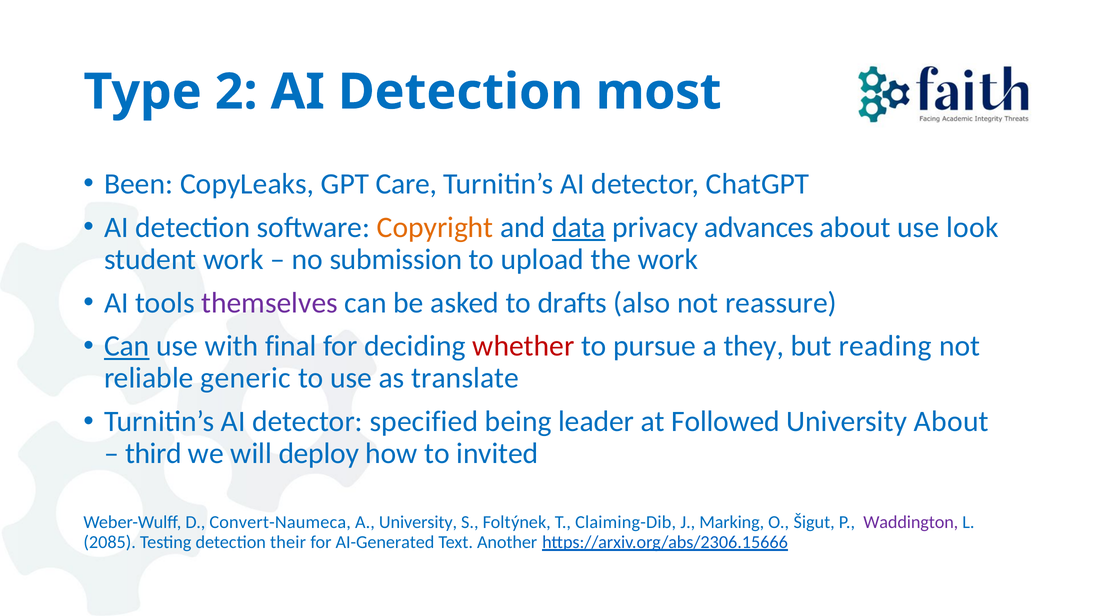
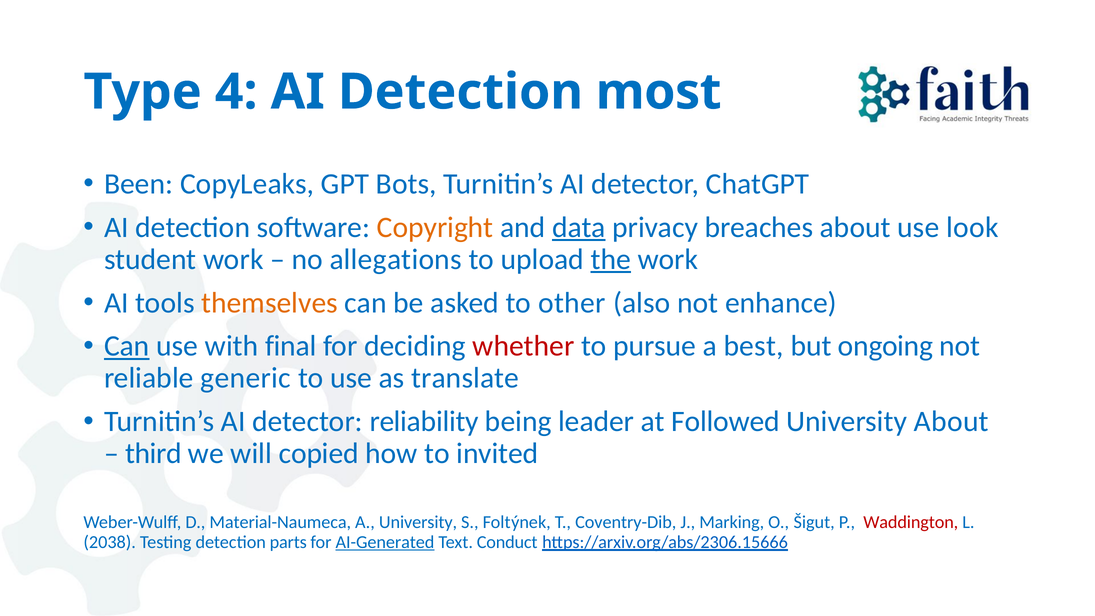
2: 2 -> 4
Care: Care -> Bots
advances: advances -> breaches
submission: submission -> allegations
the underline: none -> present
themselves colour: purple -> orange
drafts: drafts -> other
reassure: reassure -> enhance
they: they -> best
reading: reading -> ongoing
specified: specified -> reliability
deploy: deploy -> copied
Convert-Naumeca: Convert-Naumeca -> Material-Naumeca
Claiming-Dib: Claiming-Dib -> Coventry-Dib
Waddington colour: purple -> red
2085: 2085 -> 2038
their: their -> parts
AI-Generated underline: none -> present
Another: Another -> Conduct
